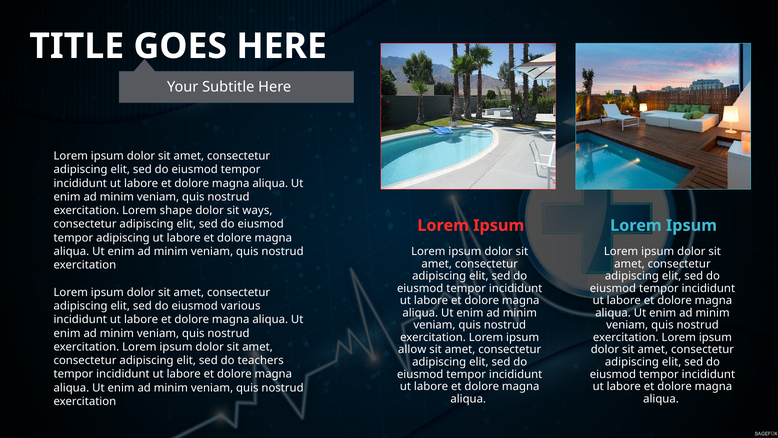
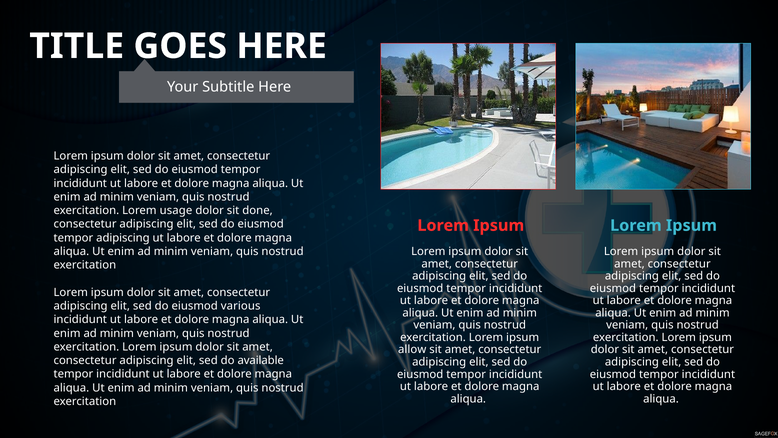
shape: shape -> usage
ways: ways -> done
teachers: teachers -> available
